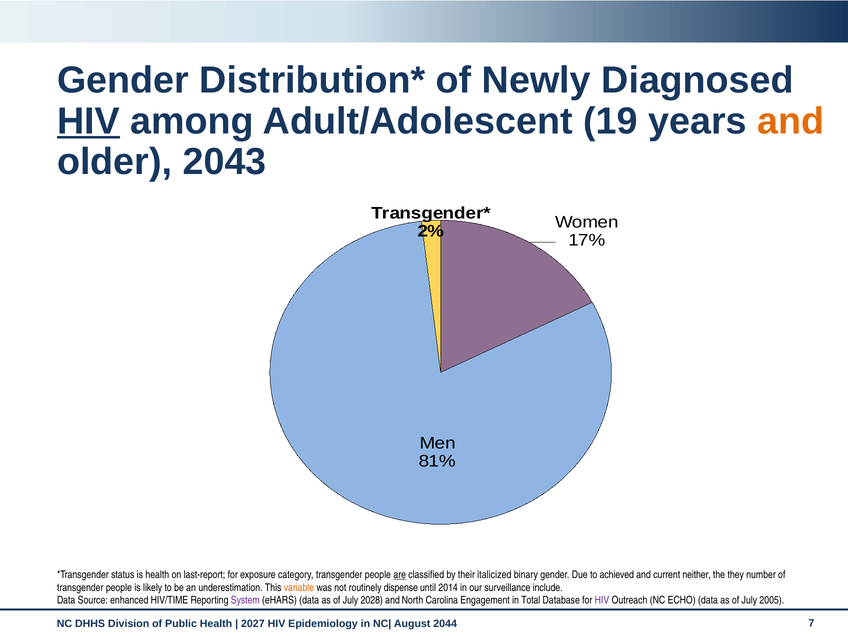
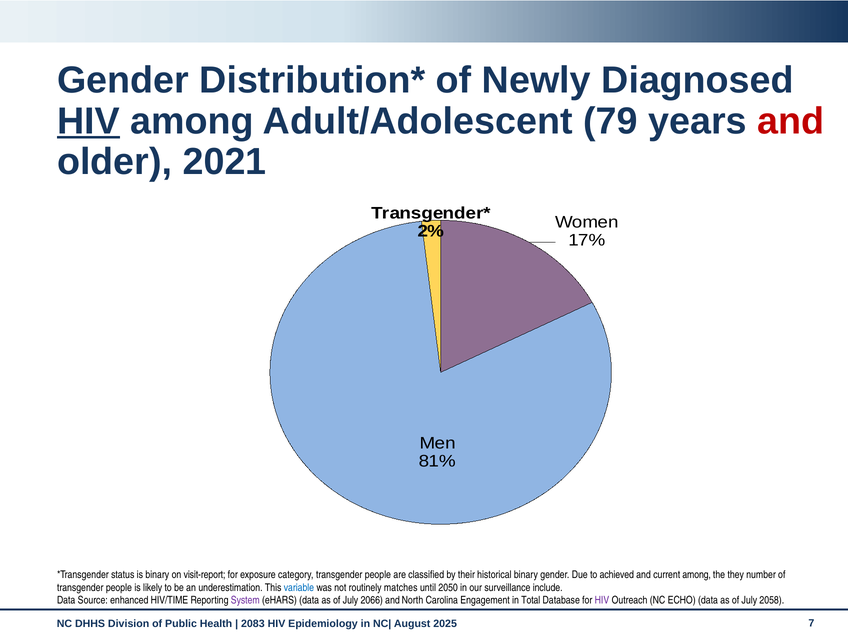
19: 19 -> 79
and at (791, 121) colour: orange -> red
2043: 2043 -> 2021
is health: health -> binary
last-report: last-report -> visit-report
are underline: present -> none
italicized: italicized -> historical
current neither: neither -> among
variable colour: orange -> blue
dispense: dispense -> matches
2014: 2014 -> 2050
2028: 2028 -> 2066
2005: 2005 -> 2058
2027: 2027 -> 2083
2044: 2044 -> 2025
